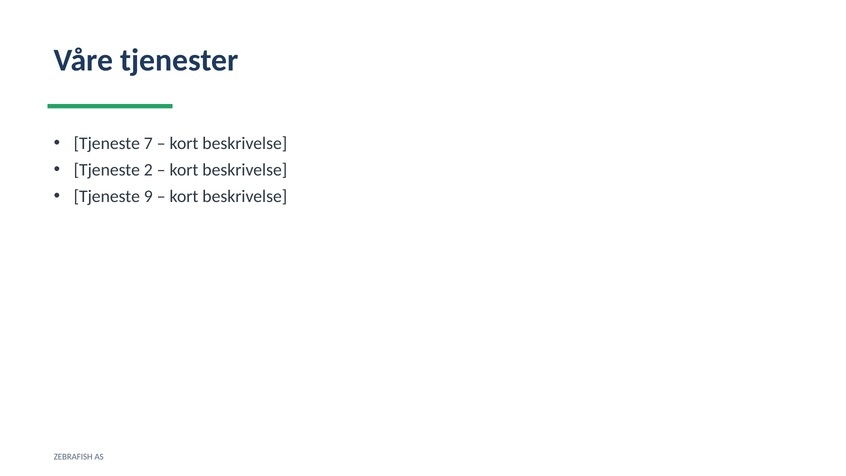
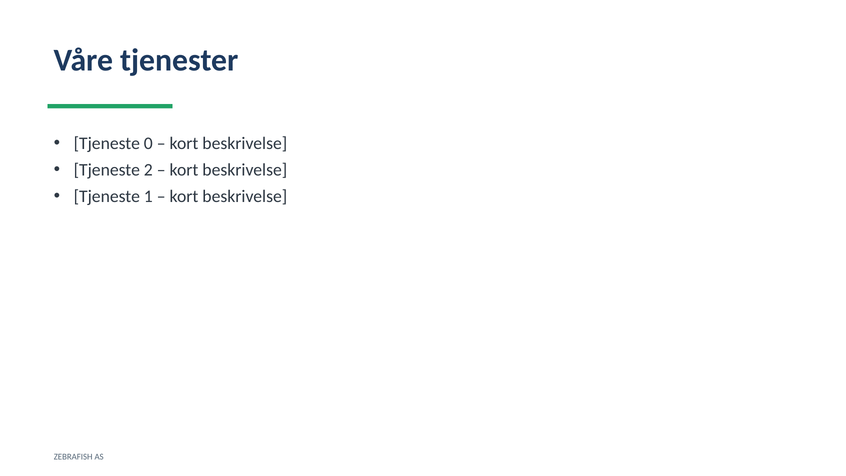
7: 7 -> 0
9: 9 -> 1
